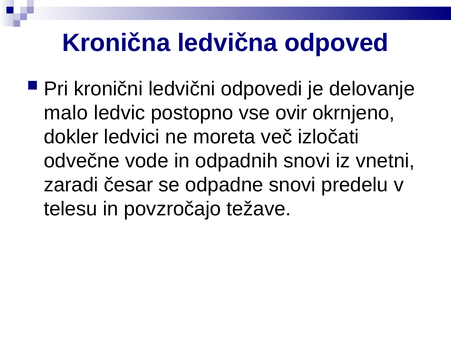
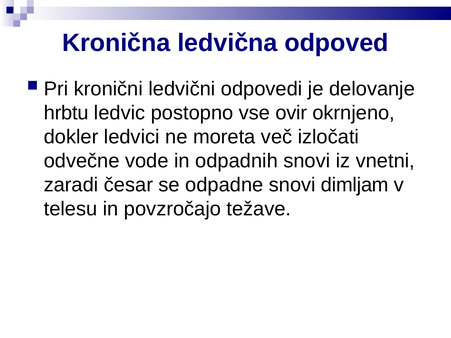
malo: malo -> hrbtu
predelu: predelu -> dimljam
